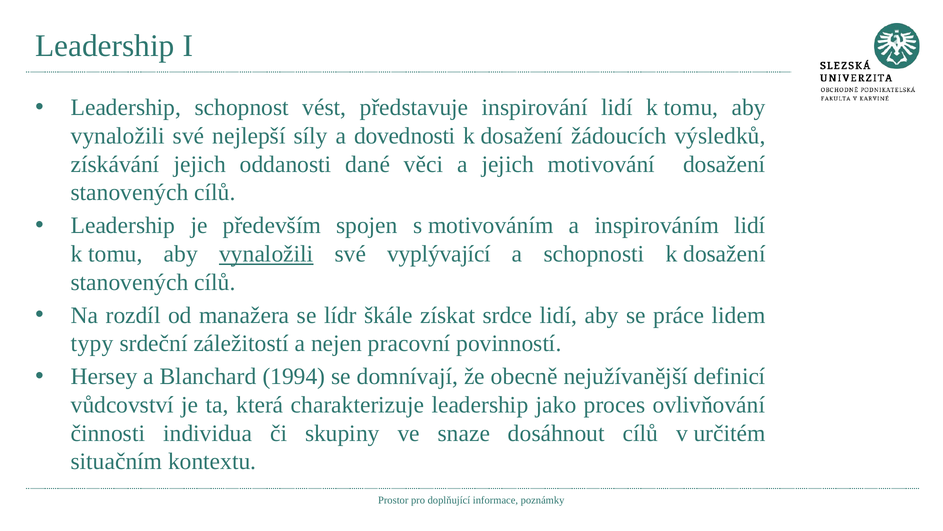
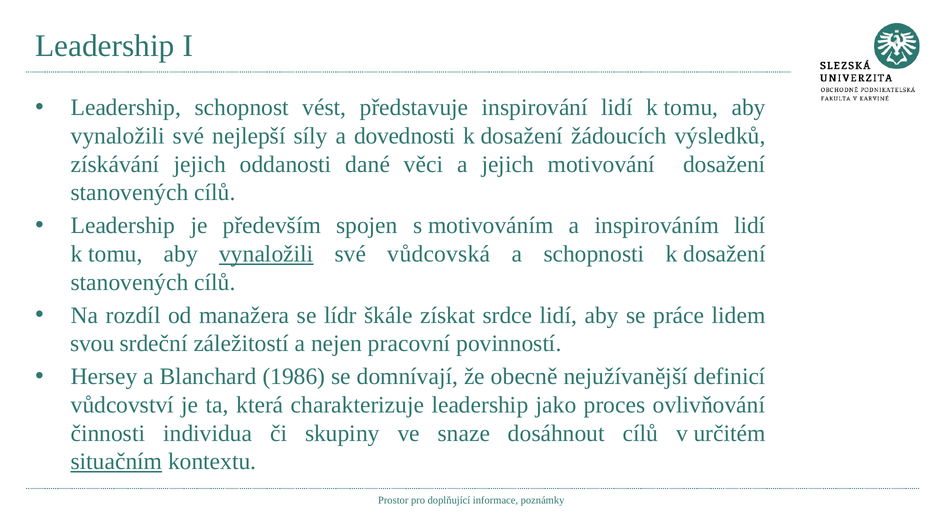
vyplývající: vyplývající -> vůdcovská
typy: typy -> svou
1994: 1994 -> 1986
situačním underline: none -> present
